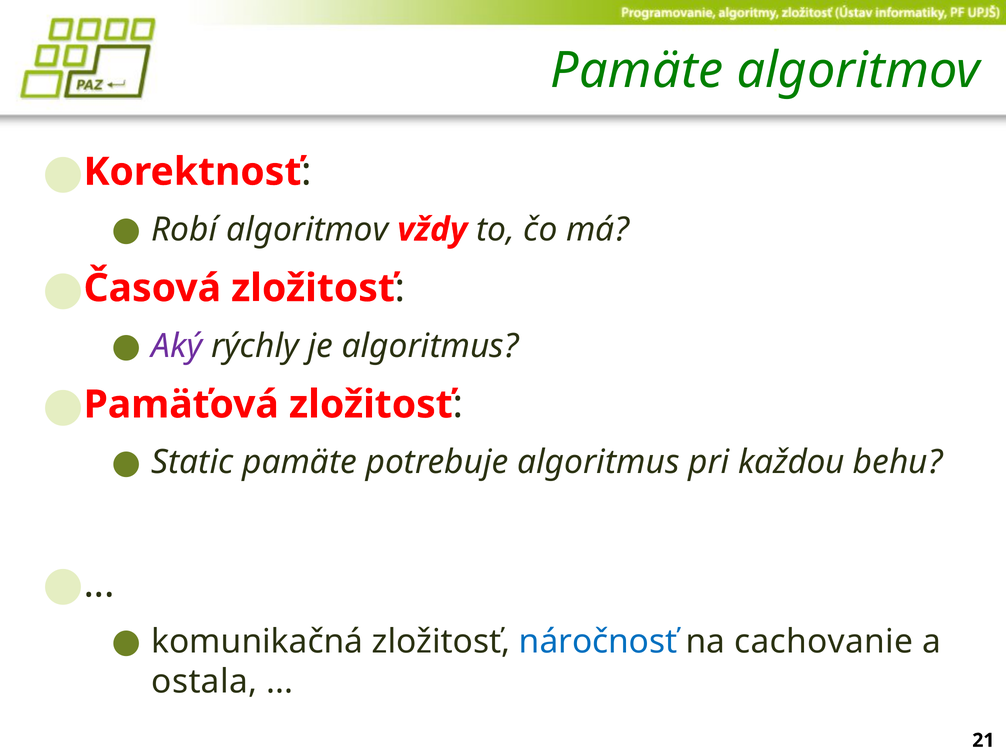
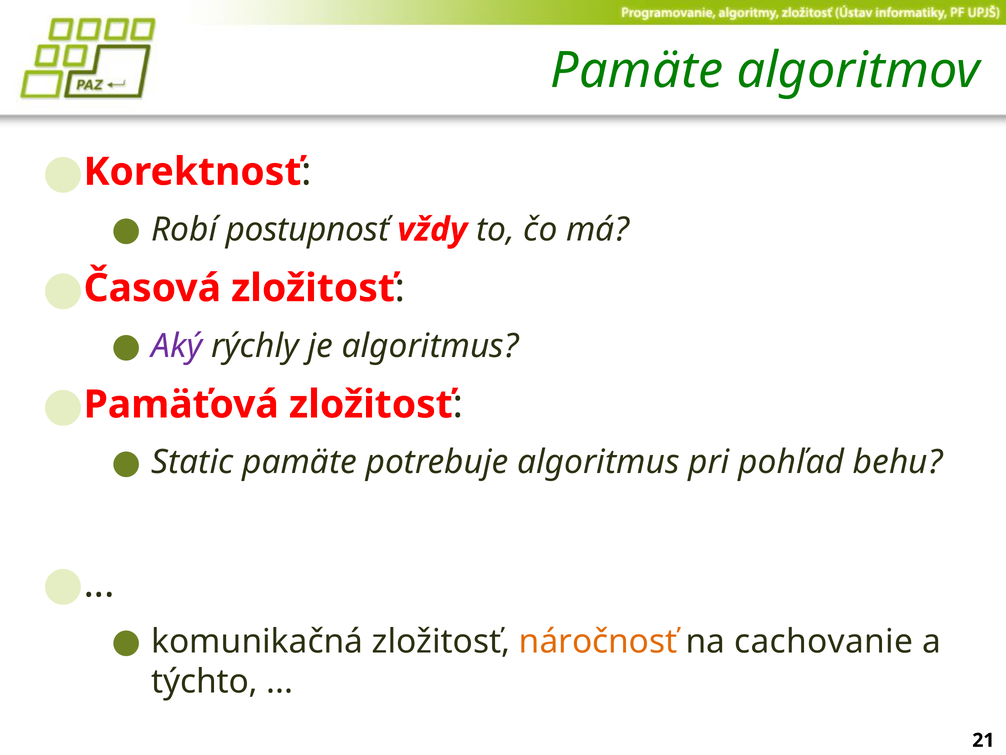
Robí algoritmov: algoritmov -> postupnosť
každou: každou -> pohľad
náročnosť colour: blue -> orange
ostala: ostala -> týchto
